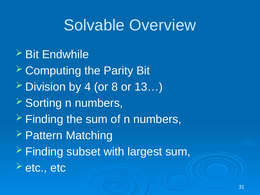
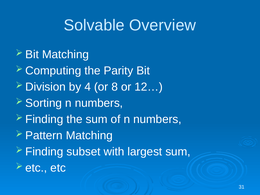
Bit Endwhile: Endwhile -> Matching
13…: 13… -> 12…
